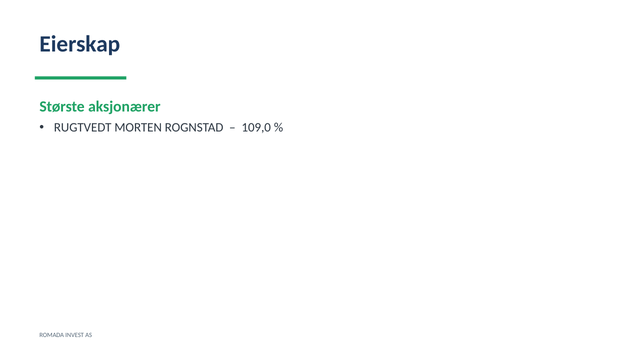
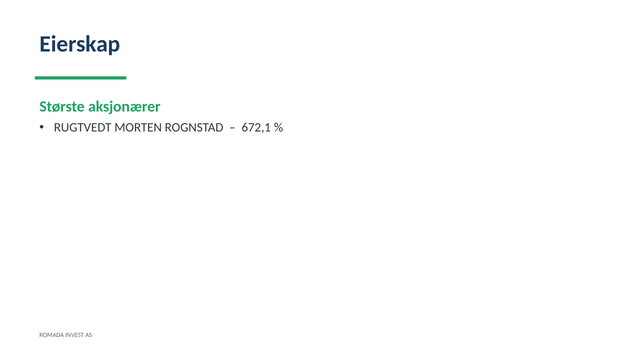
109,0: 109,0 -> 672,1
